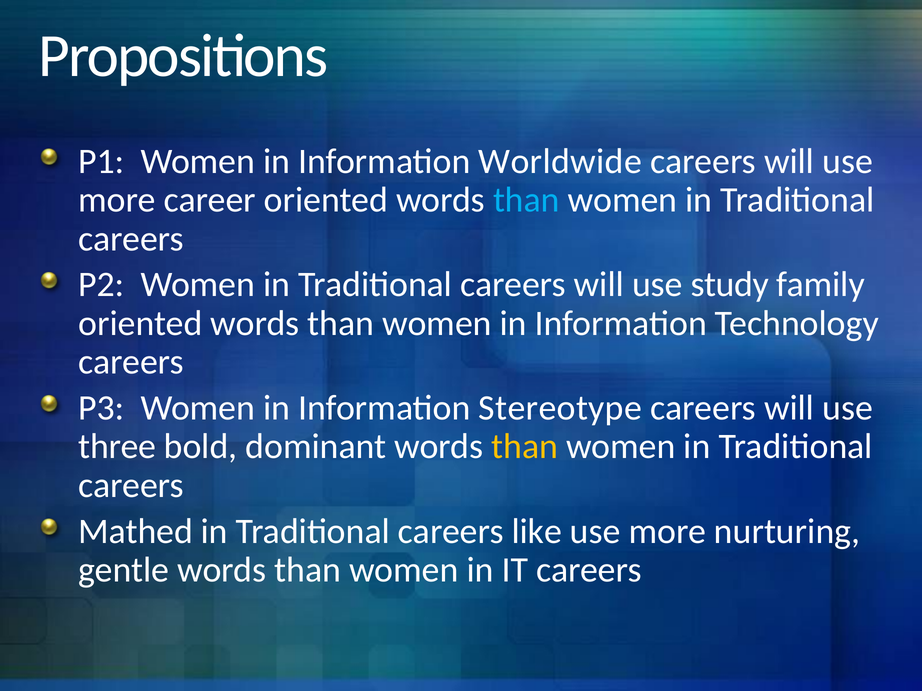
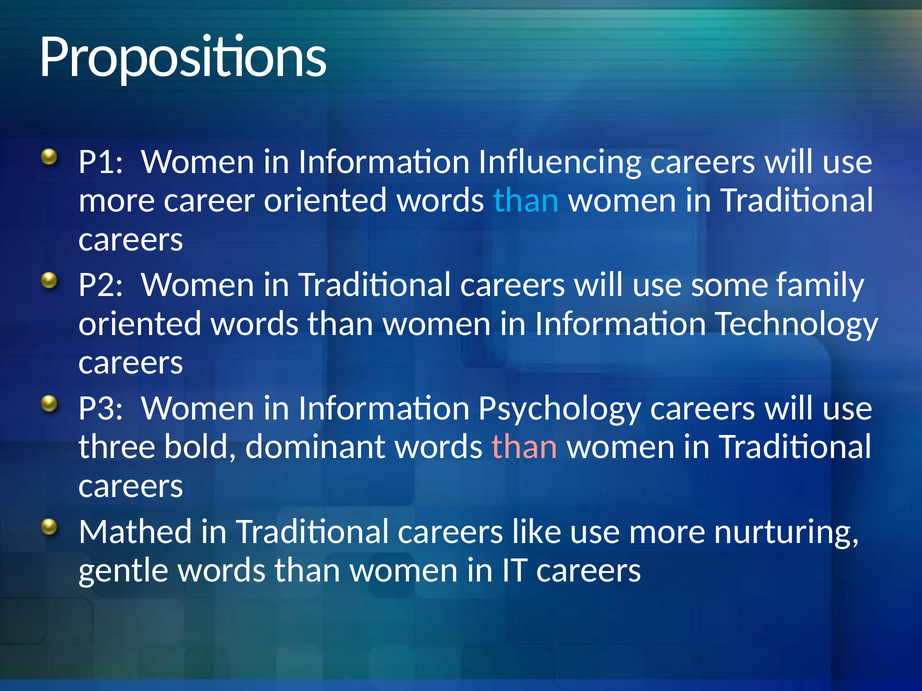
Worldwide: Worldwide -> Influencing
study: study -> some
Stereotype: Stereotype -> Psychology
than at (525, 447) colour: yellow -> pink
